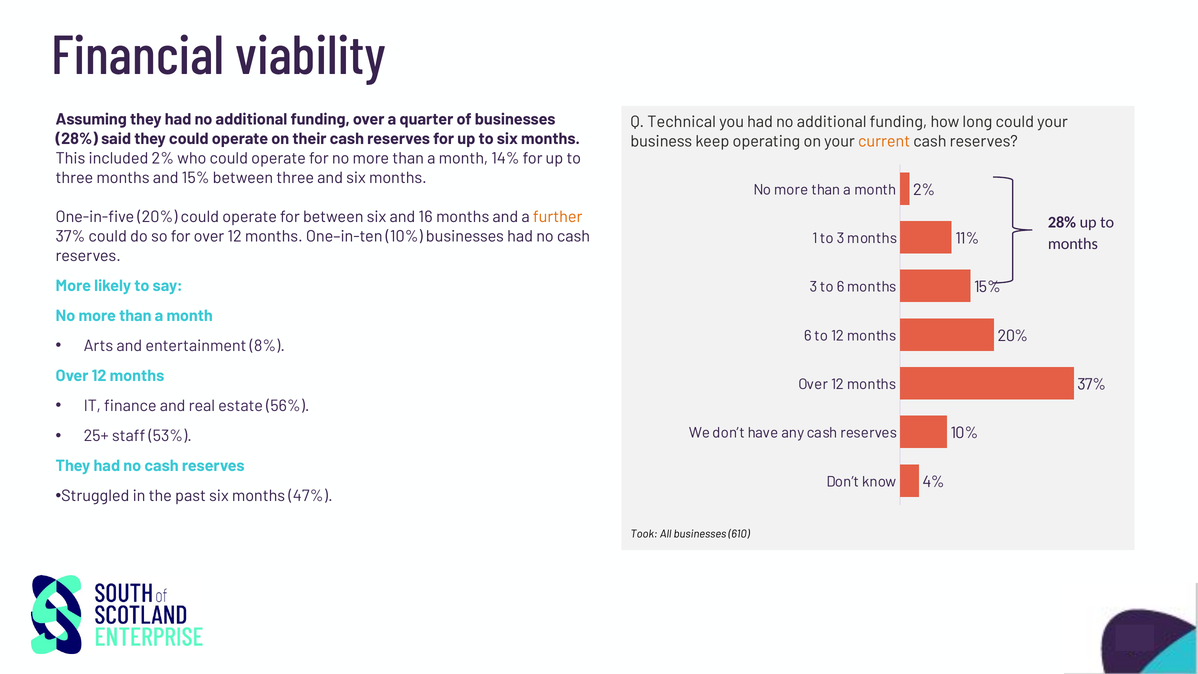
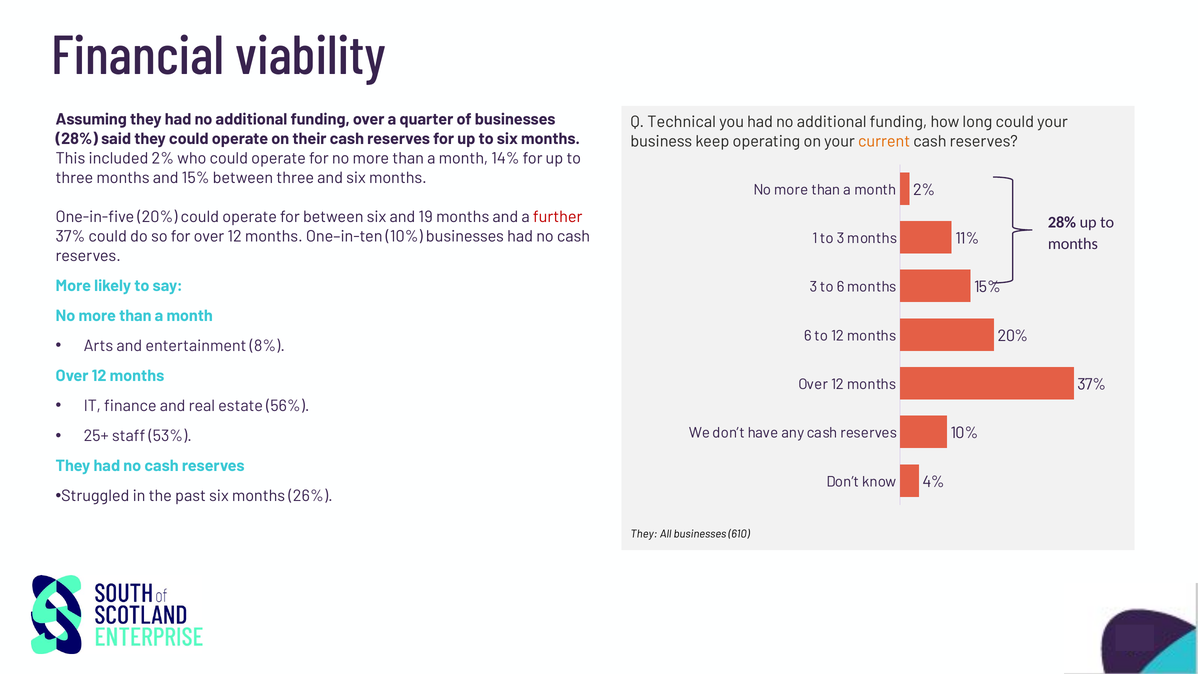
16: 16 -> 19
further colour: orange -> red
47%: 47% -> 26%
Took at (644, 534): Took -> They
